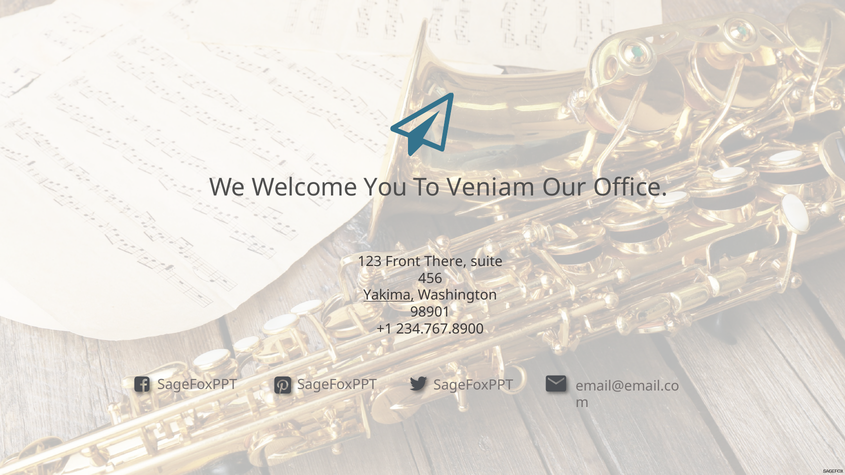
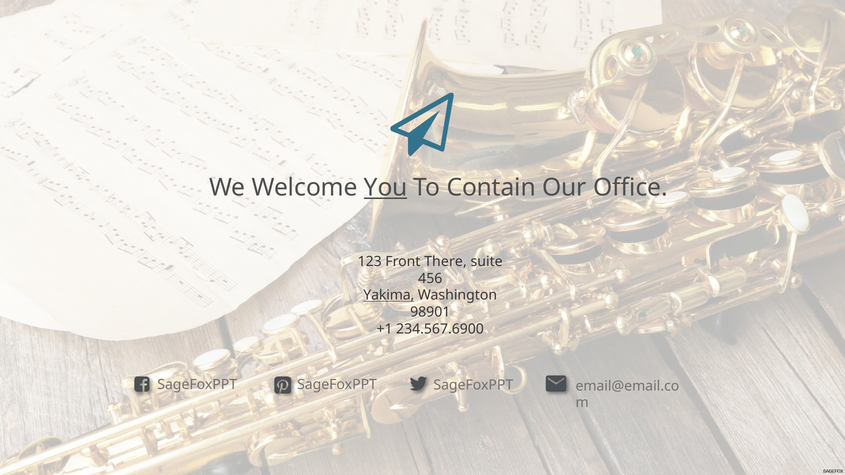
You underline: none -> present
Veniam: Veniam -> Contain
234.767.8900: 234.767.8900 -> 234.567.6900
